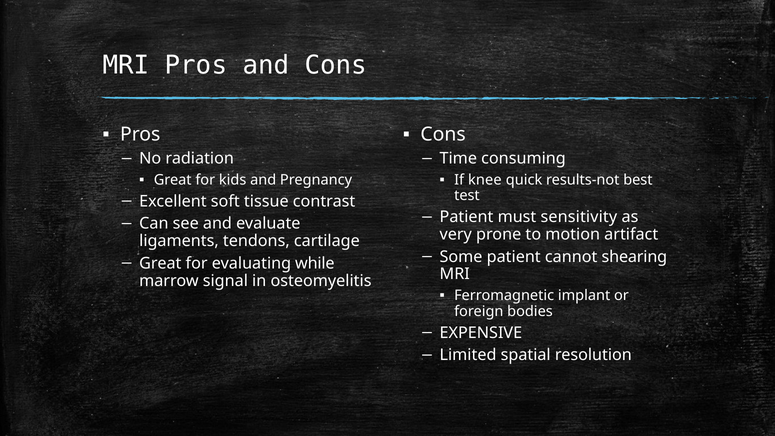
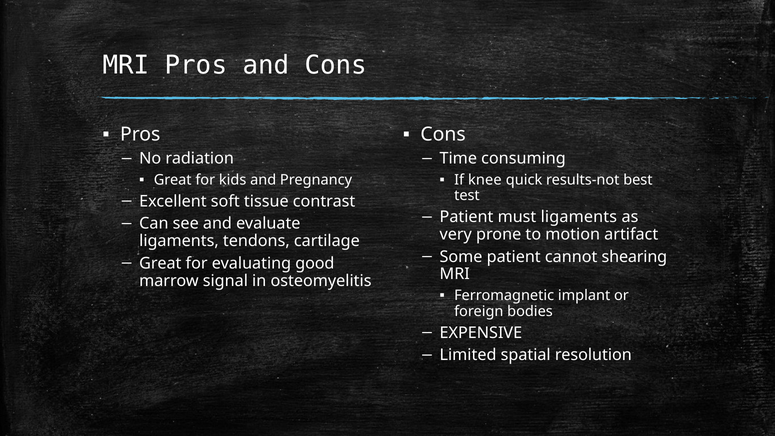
must sensitivity: sensitivity -> ligaments
while: while -> good
